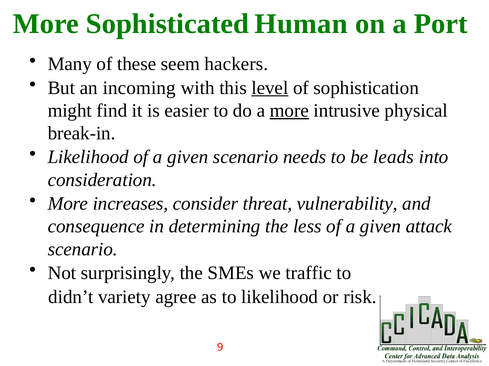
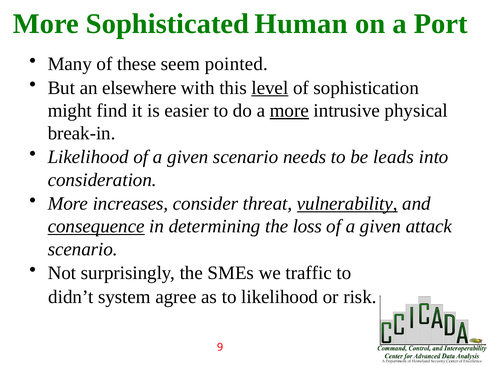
hackers: hackers -> pointed
incoming: incoming -> elsewhere
vulnerability underline: none -> present
consequence underline: none -> present
less: less -> loss
variety: variety -> system
